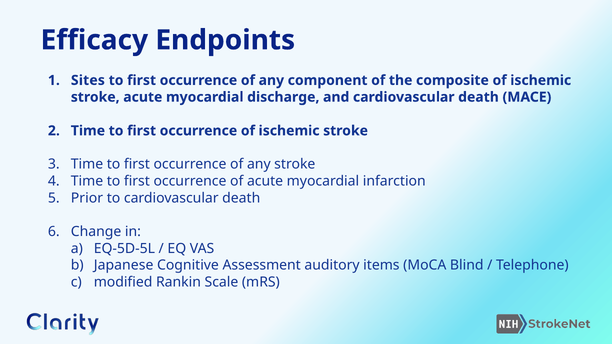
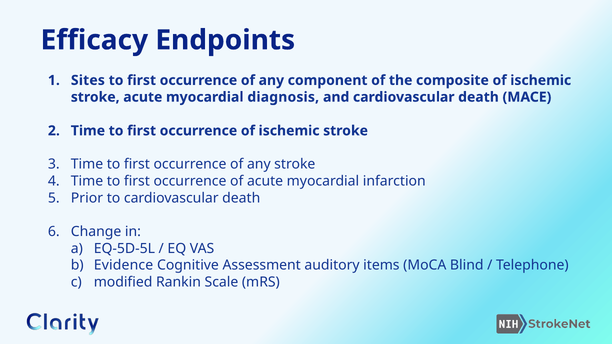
discharge: discharge -> diagnosis
Japanese: Japanese -> Evidence
